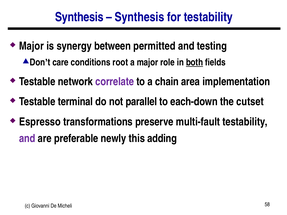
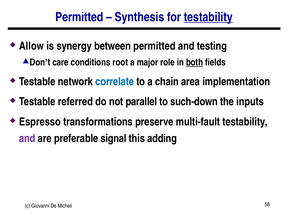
Synthesis at (79, 17): Synthesis -> Permitted
testability at (208, 17) underline: none -> present
Major at (31, 46): Major -> Allow
correlate colour: purple -> blue
terminal: terminal -> referred
each-down: each-down -> such-down
cutset: cutset -> inputs
newly: newly -> signal
